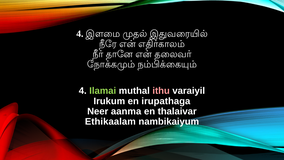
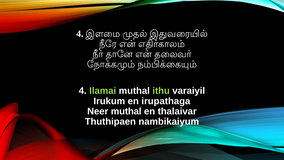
ithu colour: pink -> light green
Neer aanma: aanma -> muthal
Ethikaalam: Ethikaalam -> Thuthipaen
